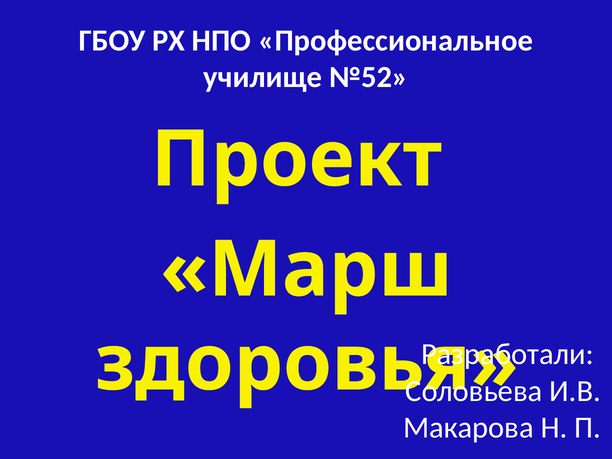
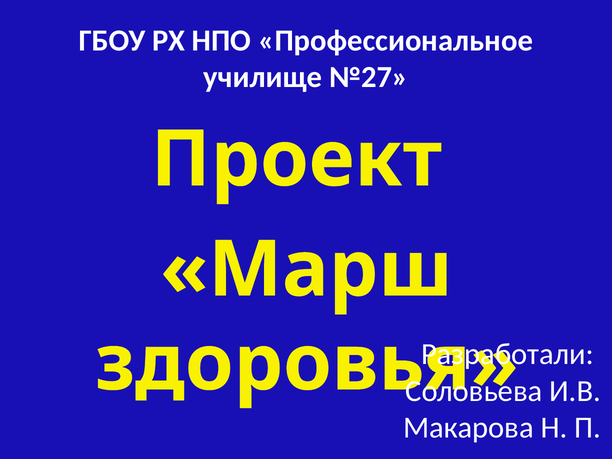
№52: №52 -> №27
